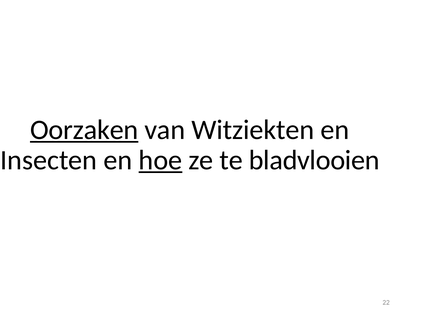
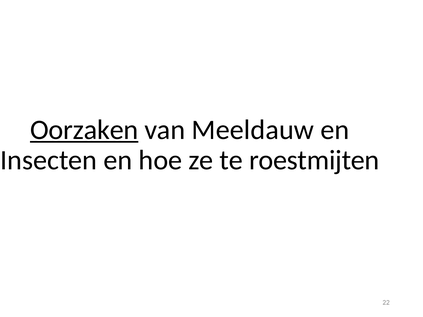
Witziekten: Witziekten -> Meeldauw
hoe underline: present -> none
bladvlooien: bladvlooien -> roestmijten
